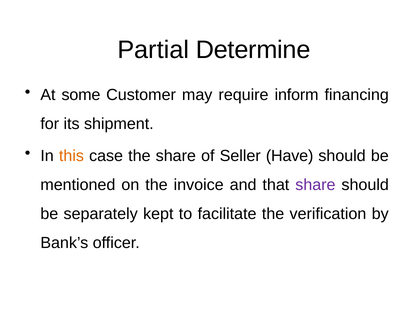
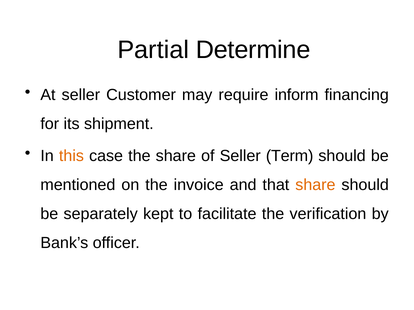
At some: some -> seller
Have: Have -> Term
share at (315, 185) colour: purple -> orange
